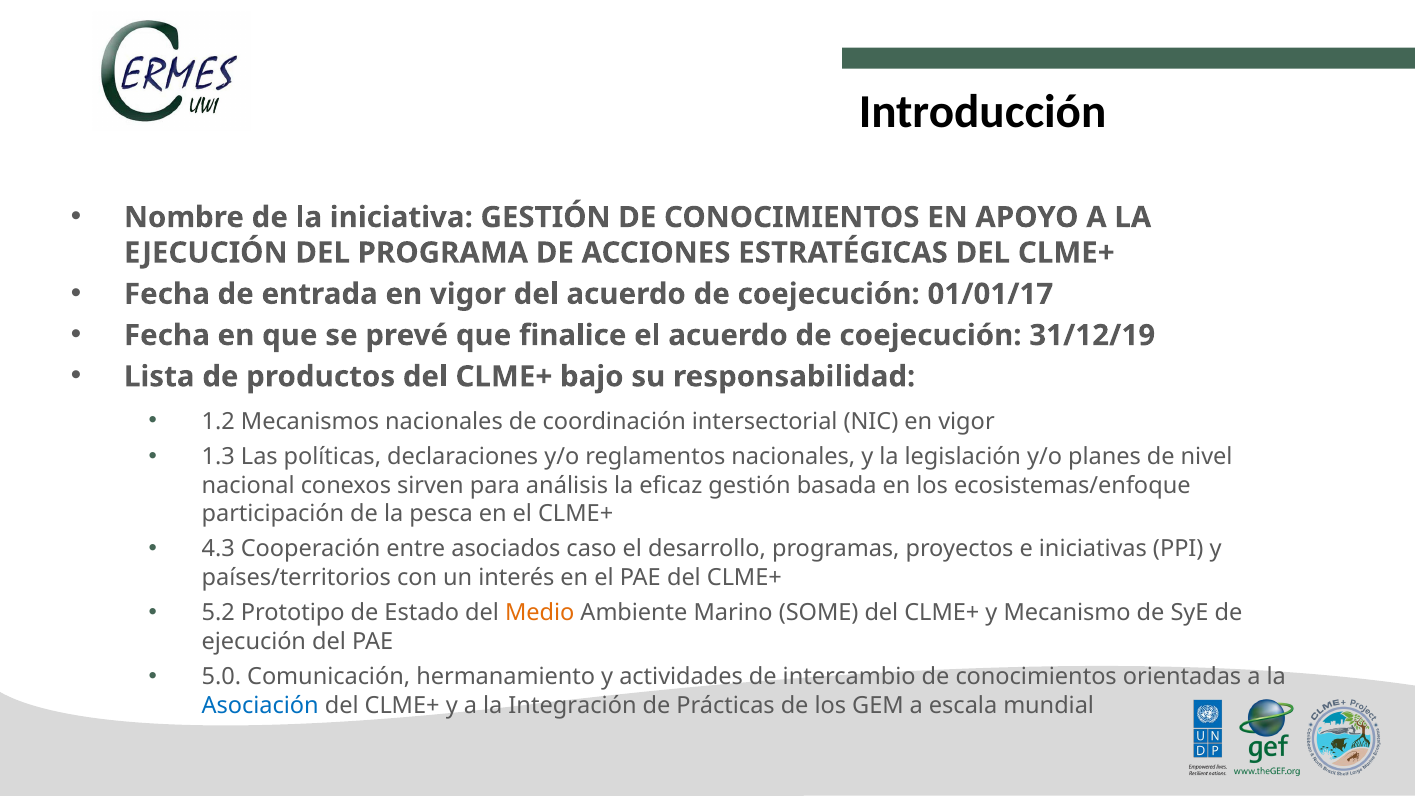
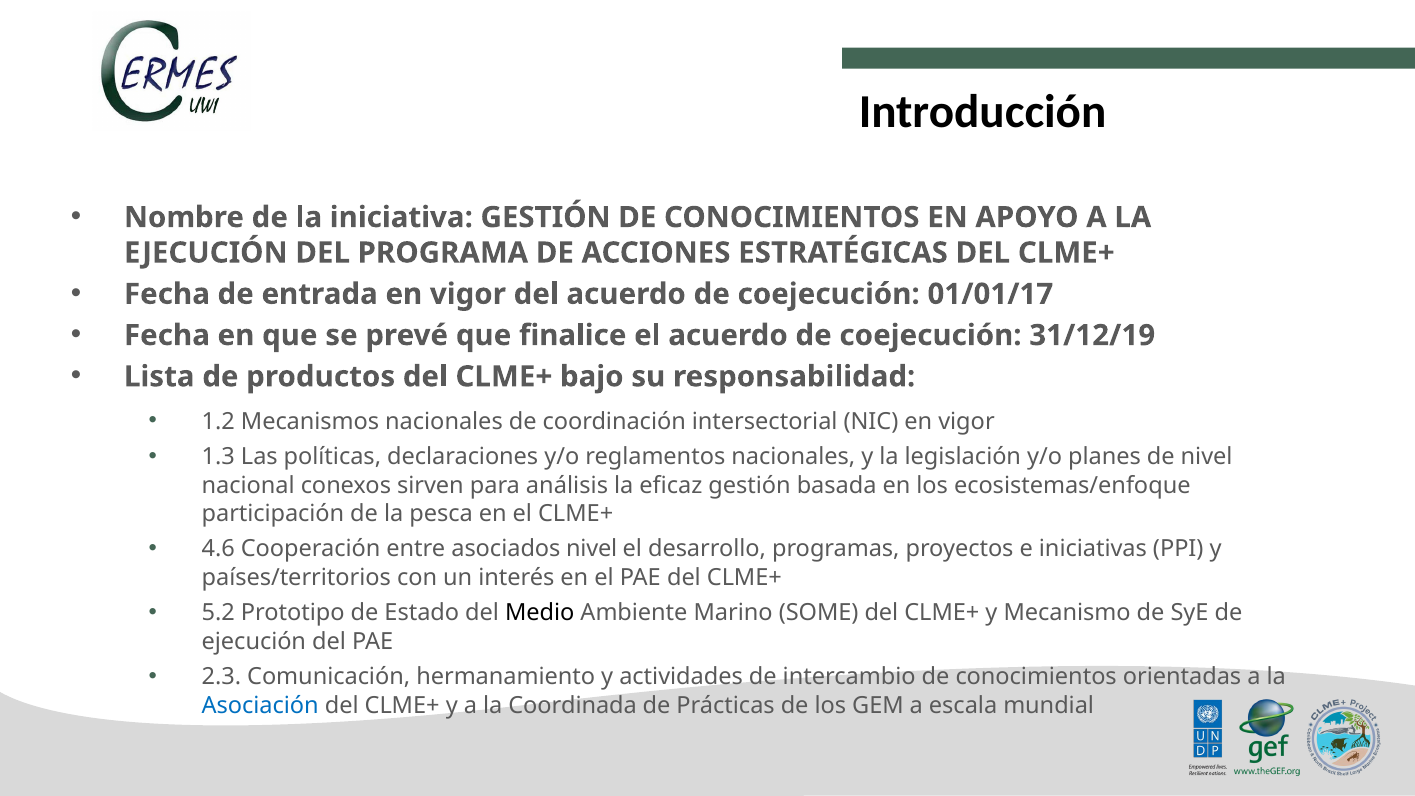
4.3: 4.3 -> 4.6
asociados caso: caso -> nivel
Medio colour: orange -> black
5.0: 5.0 -> 2.3
Integración: Integración -> Coordinada
